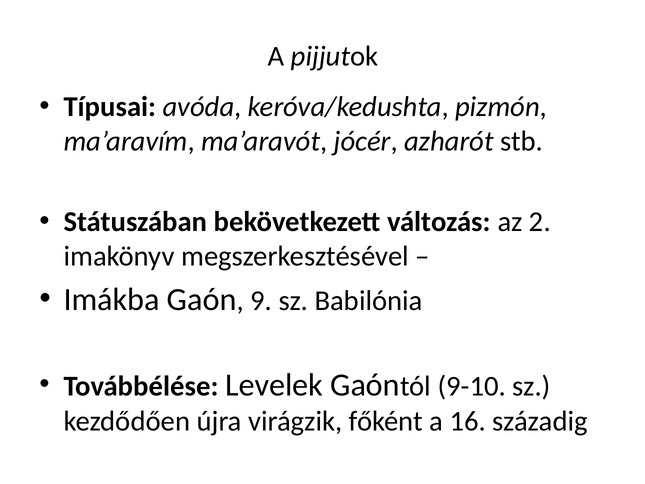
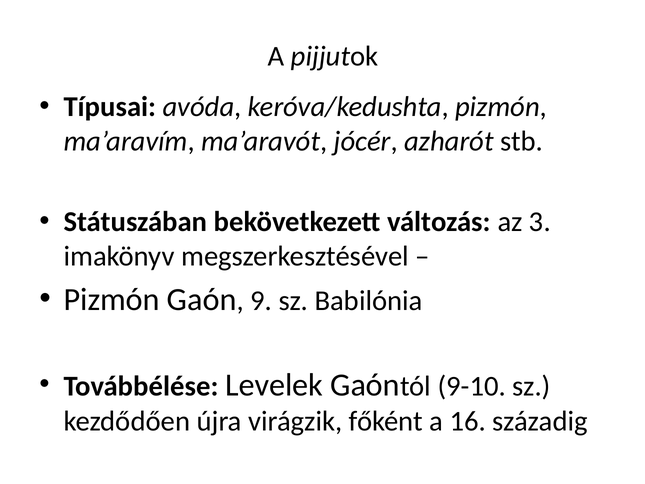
2: 2 -> 3
Imákba at (112, 299): Imákba -> Pizmón
